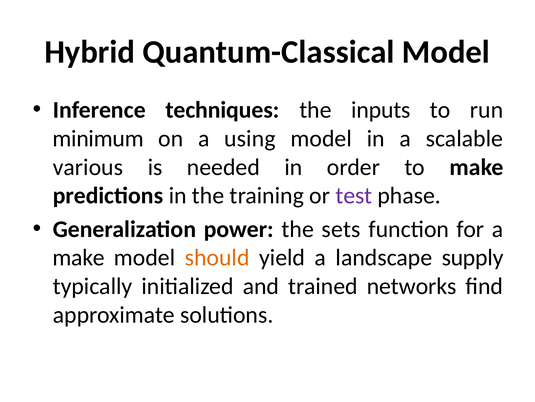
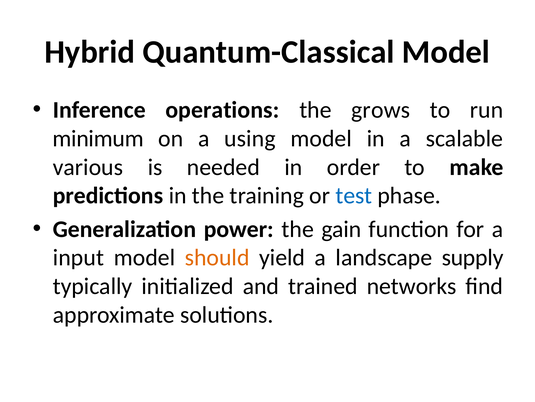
techniques: techniques -> operations
inputs: inputs -> grows
test colour: purple -> blue
sets: sets -> gain
make at (79, 257): make -> input
